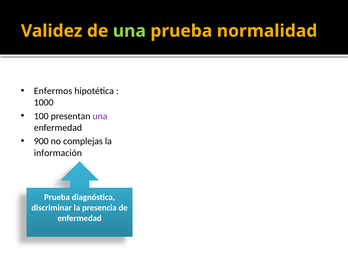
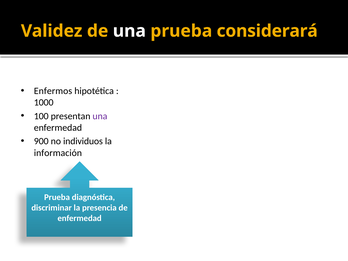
una at (129, 31) colour: light green -> white
normalidad: normalidad -> considerará
complejas: complejas -> individuos
